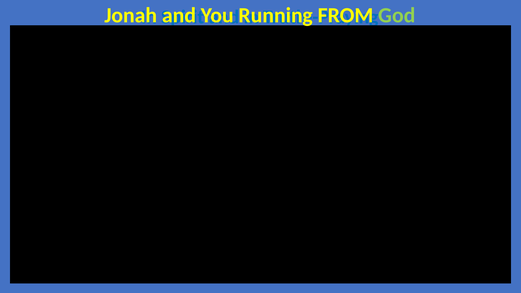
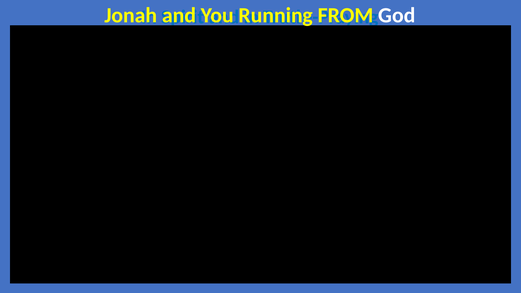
God colour: light green -> white
